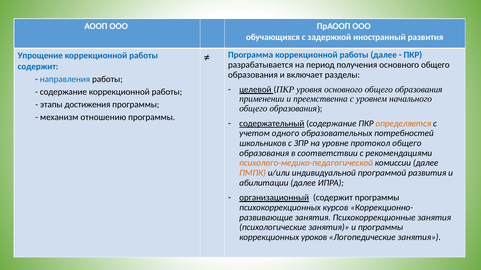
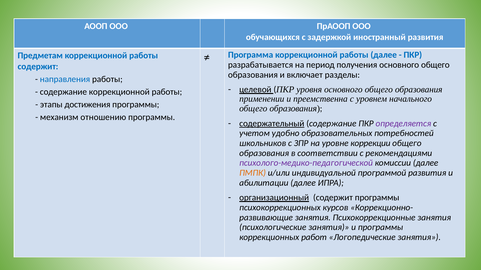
Упрощение: Упрощение -> Предметам
определяется colour: orange -> purple
одного: одного -> удобно
протокол: протокол -> коррекции
психолого-медико-педагогической colour: orange -> purple
уроков: уроков -> работ
